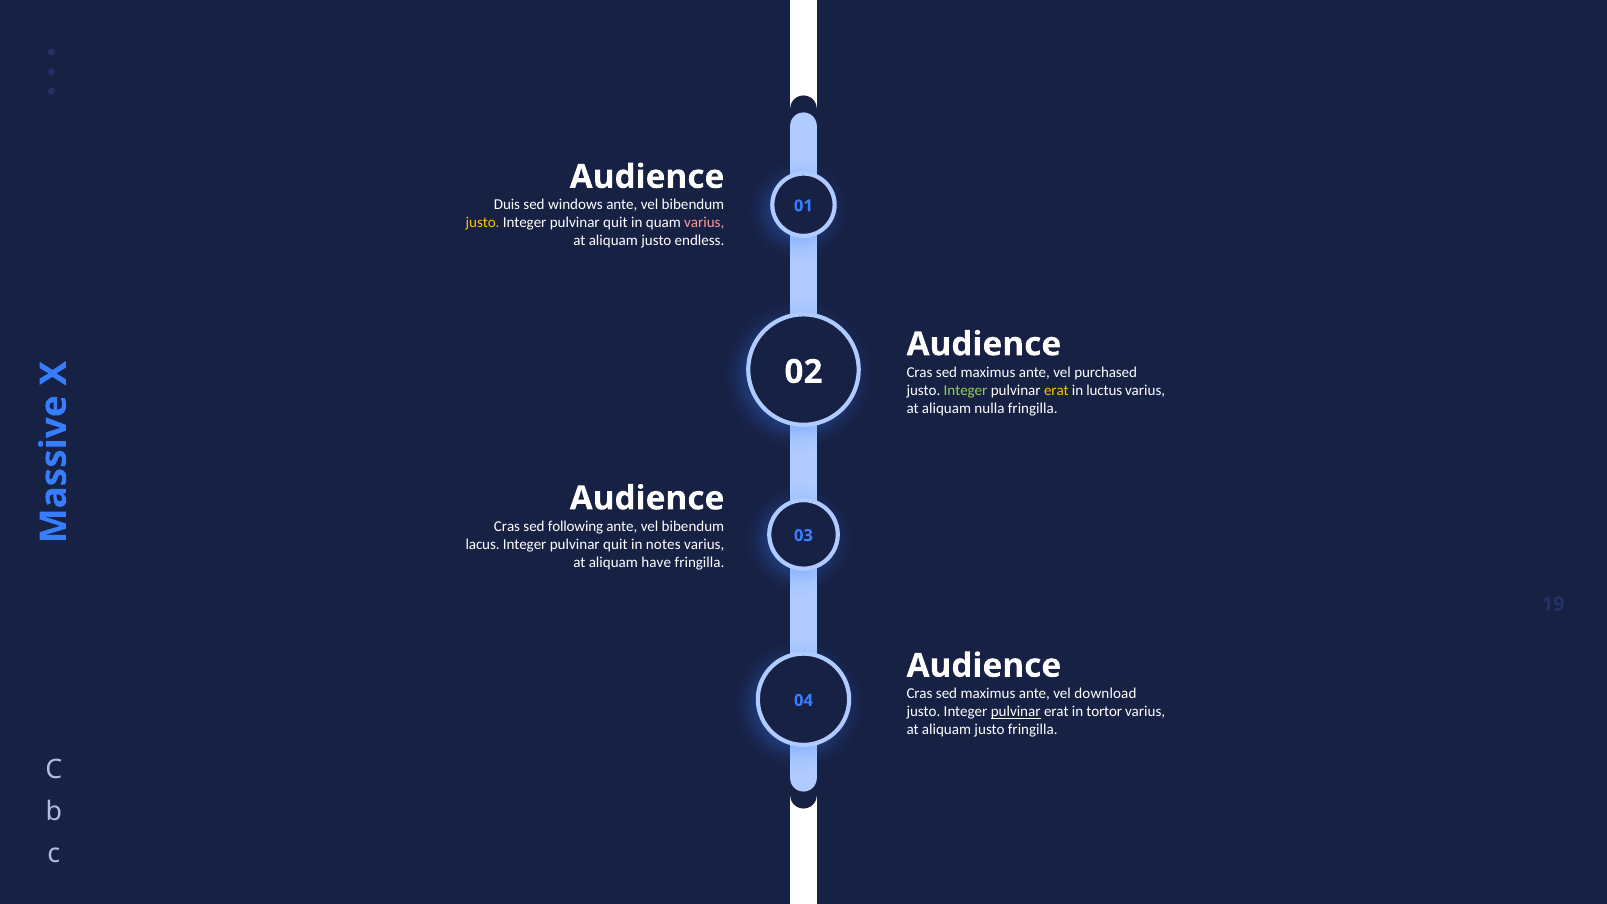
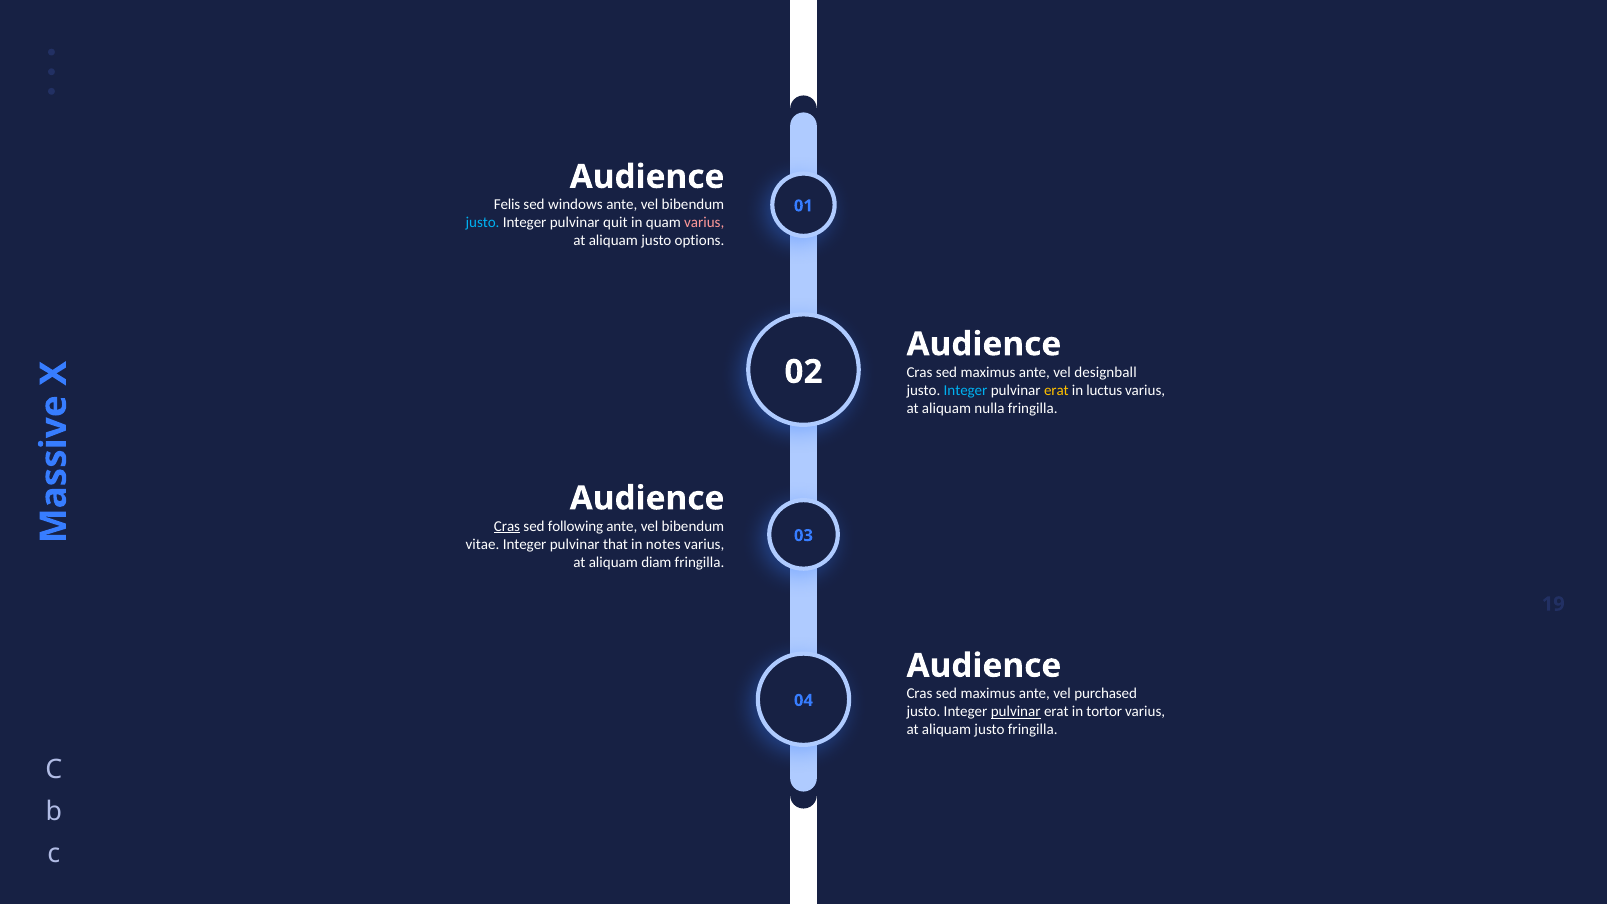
Duis: Duis -> Felis
justo at (483, 223) colour: yellow -> light blue
endless: endless -> options
purchased: purchased -> designball
Integer at (966, 390) colour: light green -> light blue
Cras at (507, 526) underline: none -> present
lacus: lacus -> vitae
quit at (615, 544): quit -> that
have: have -> diam
download: download -> purchased
